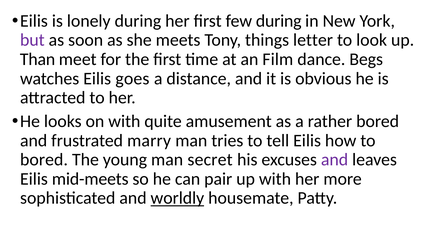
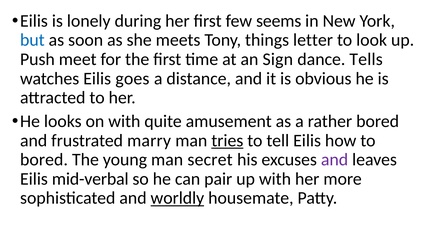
few during: during -> seems
but colour: purple -> blue
Than: Than -> Push
Film: Film -> Sign
Begs: Begs -> Tells
tries underline: none -> present
mid-meets: mid-meets -> mid-verbal
